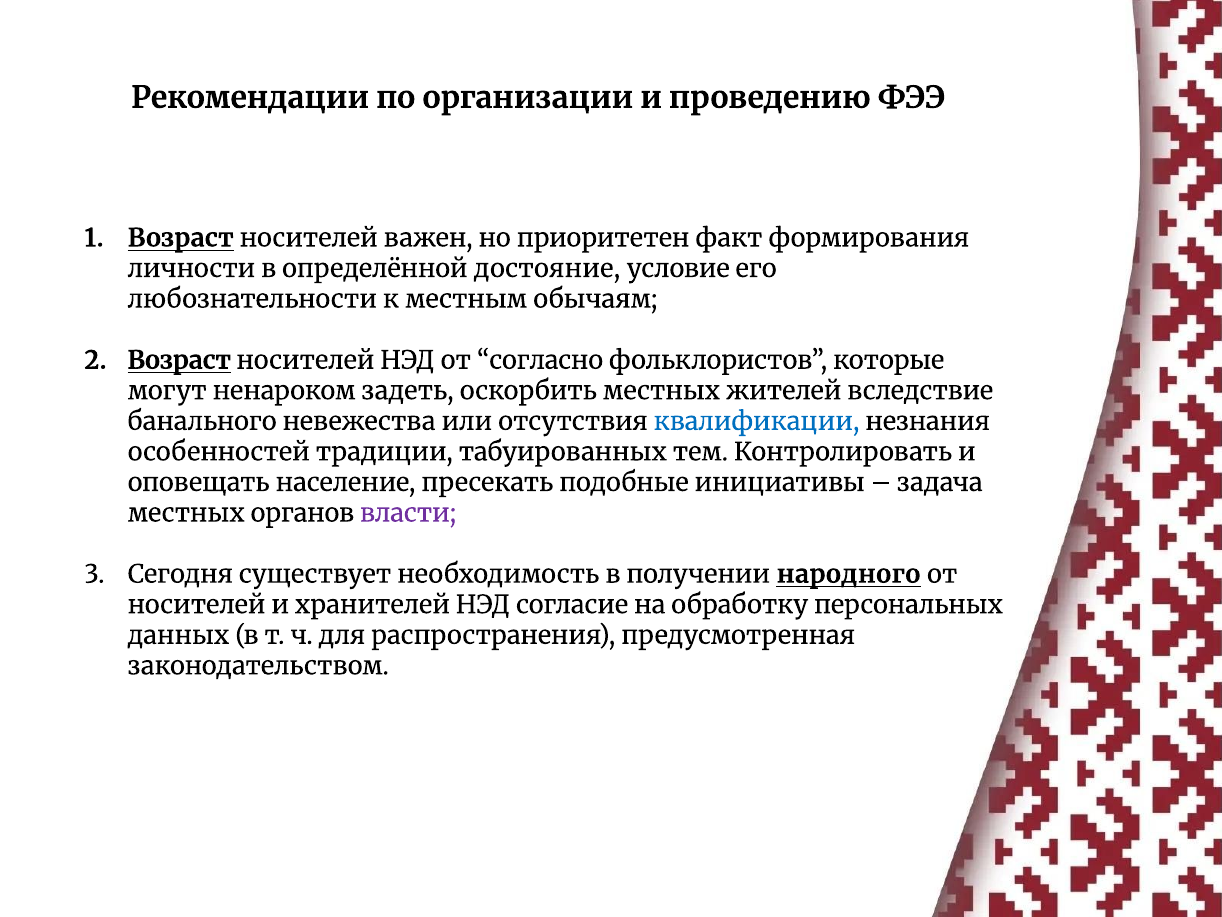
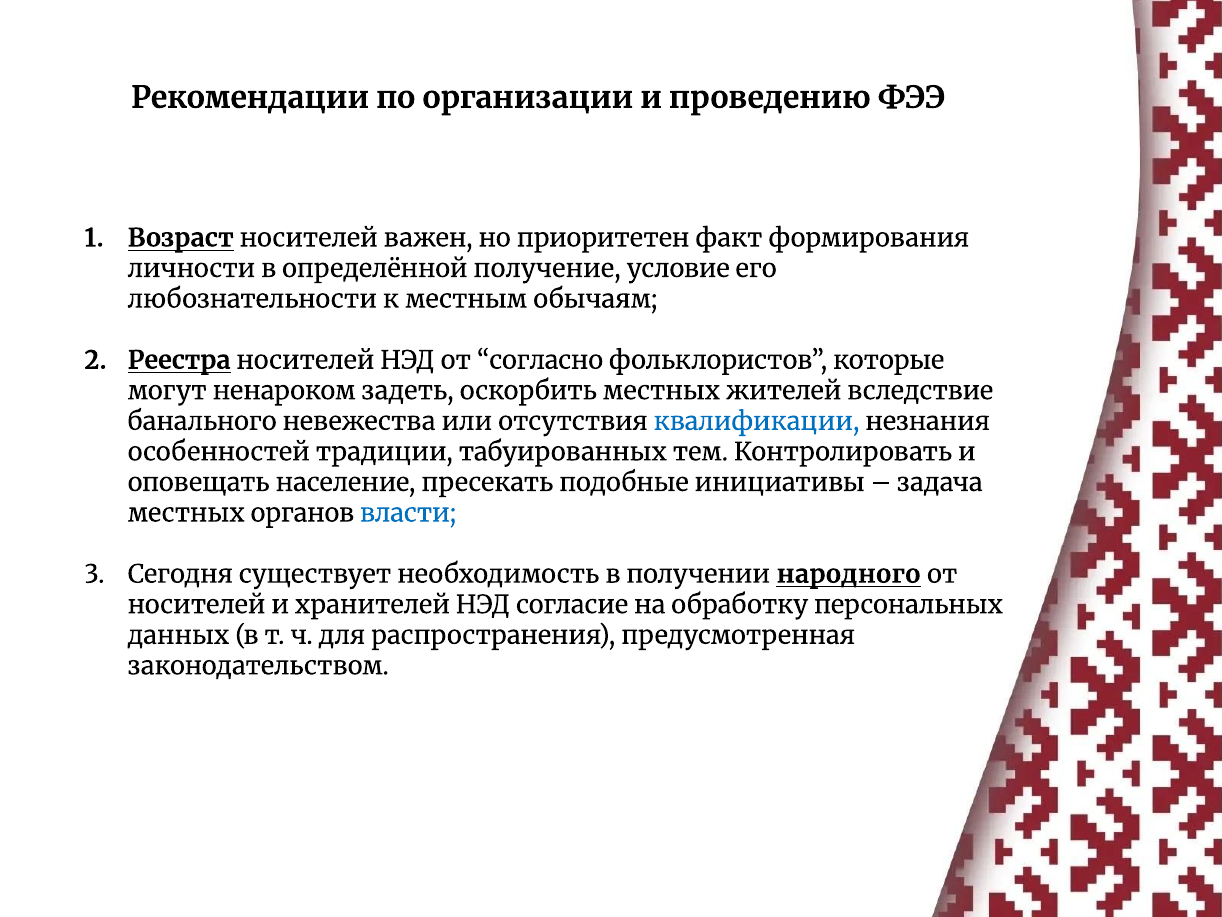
достояние: достояние -> получение
Возраст at (179, 360): Возраст -> Реестра
власти colour: purple -> blue
